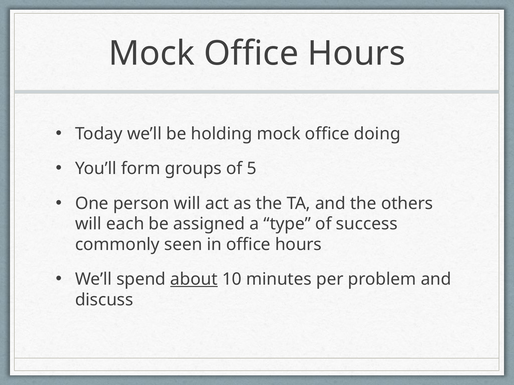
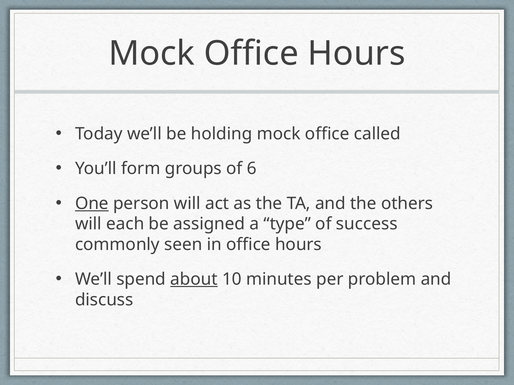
doing: doing -> called
5: 5 -> 6
One underline: none -> present
